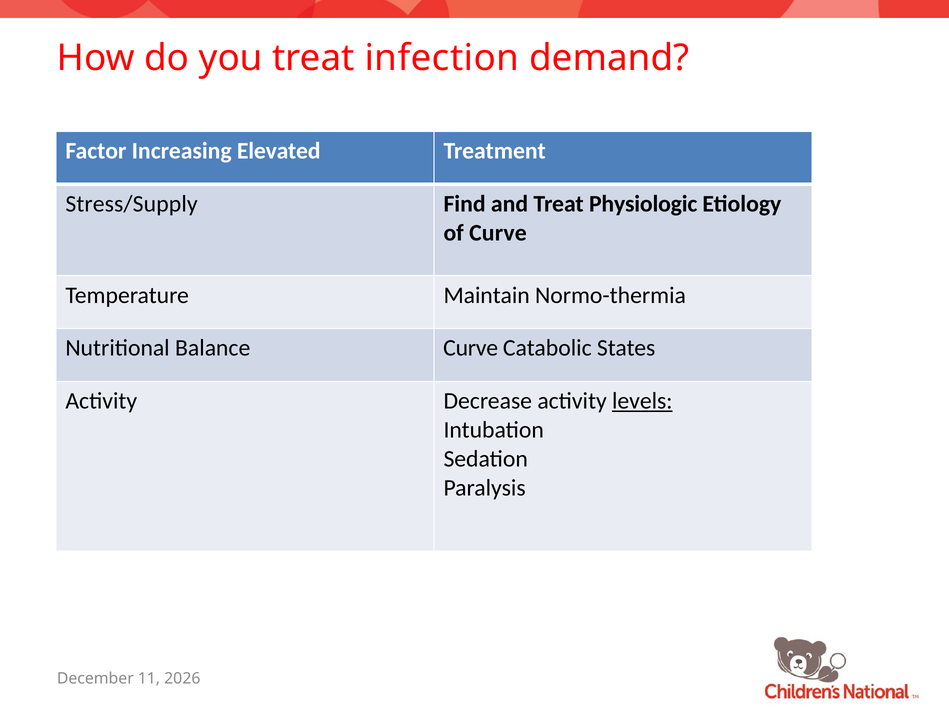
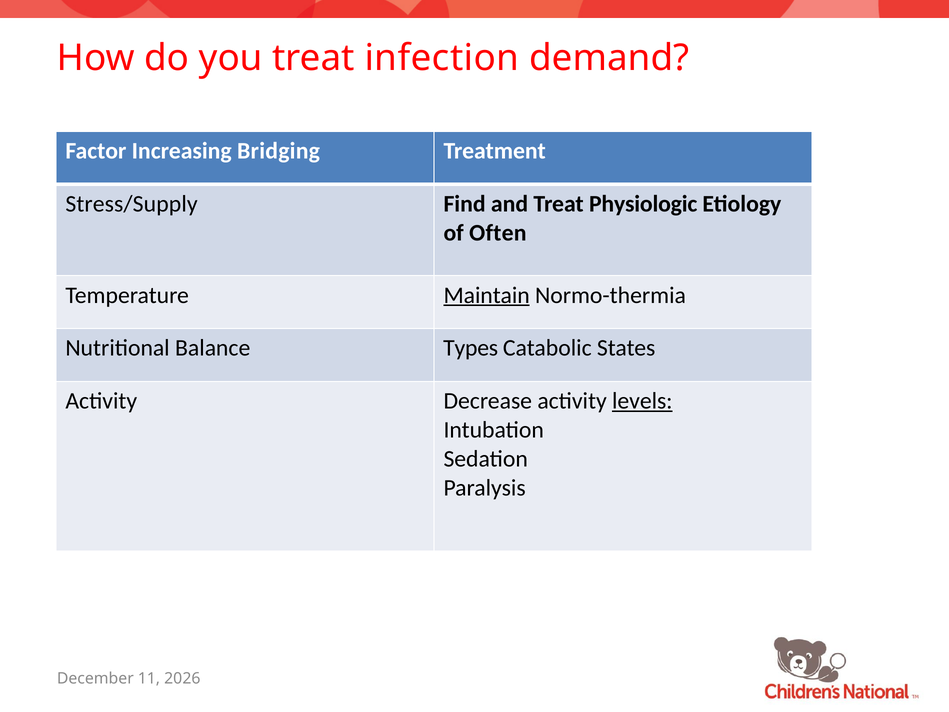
Elevated: Elevated -> Bridging
of Curve: Curve -> Often
Maintain underline: none -> present
Balance Curve: Curve -> Types
